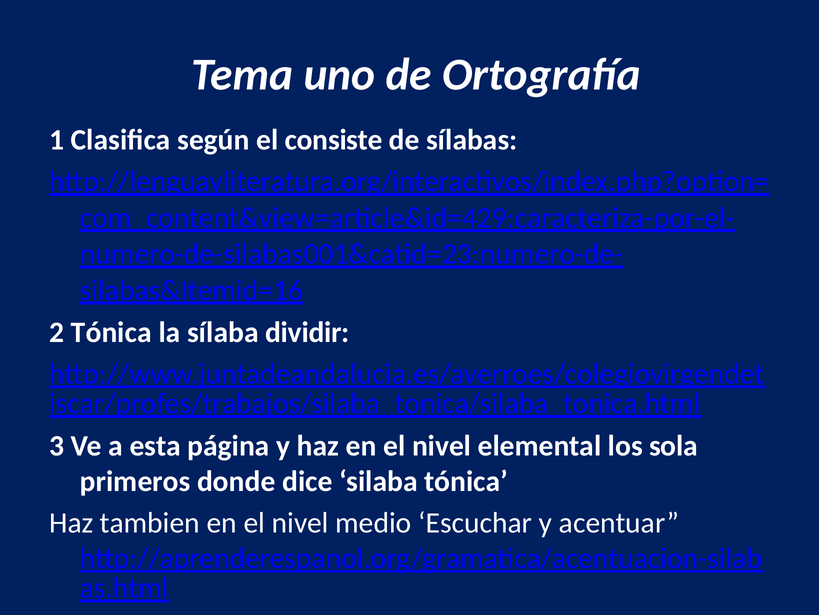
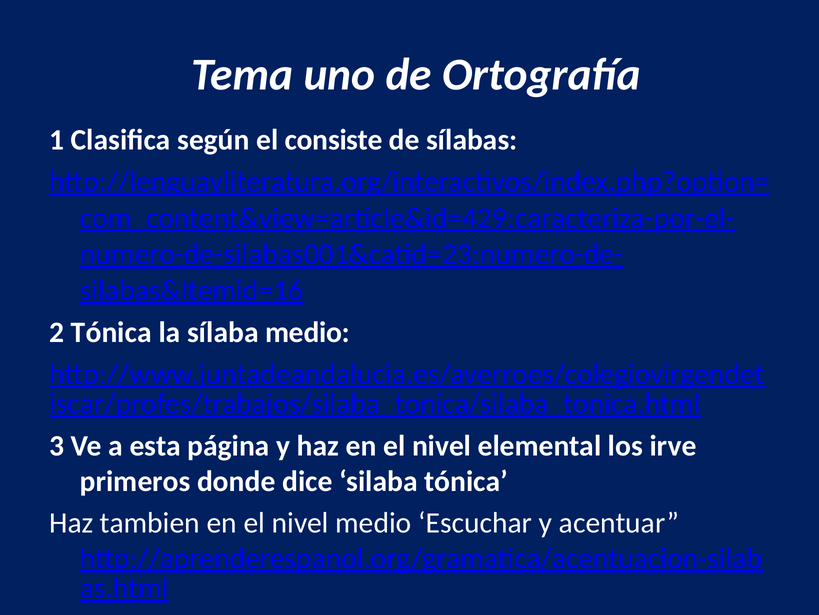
sílaba dividir: dividir -> medio
sola: sola -> irve
